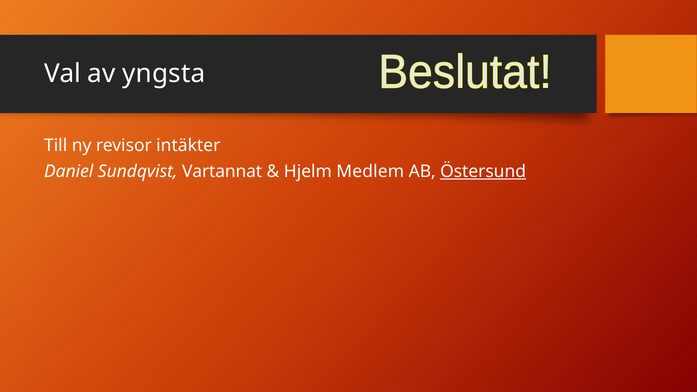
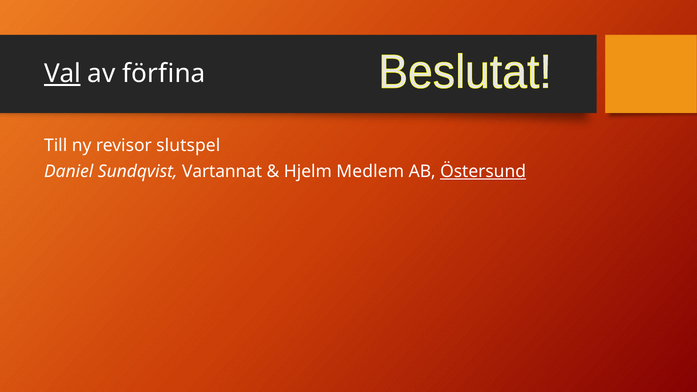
Val underline: none -> present
yngsta: yngsta -> förfina
intäkter: intäkter -> slutspel
